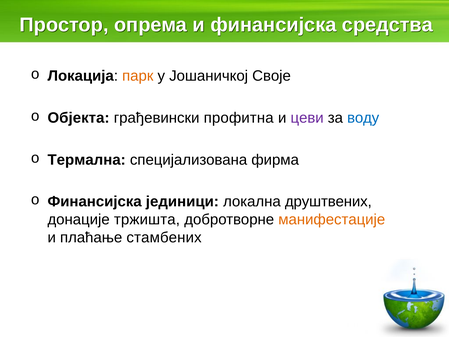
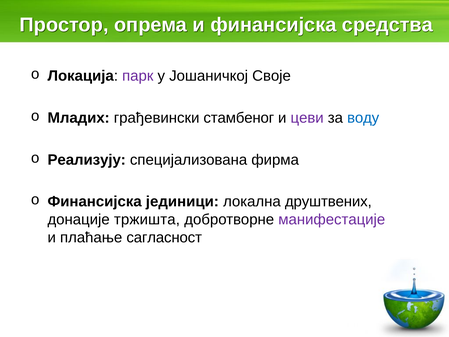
парк colour: orange -> purple
Објекта: Објекта -> Младих
профитна: профитна -> стамбеног
Термална: Термална -> Реализују
манифестације colour: orange -> purple
стамбених: стамбених -> сагласност
